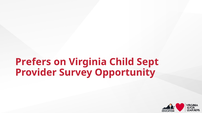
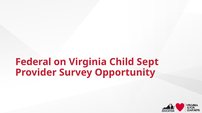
Prefers: Prefers -> Federal
